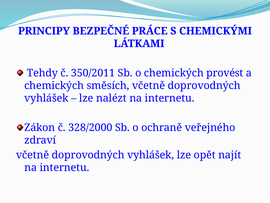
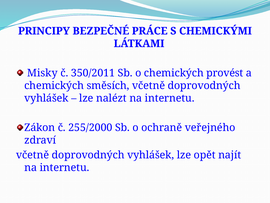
Tehdy: Tehdy -> Misky
328/2000: 328/2000 -> 255/2000
